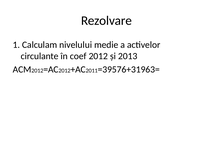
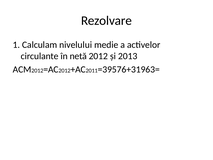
coef: coef -> netă
